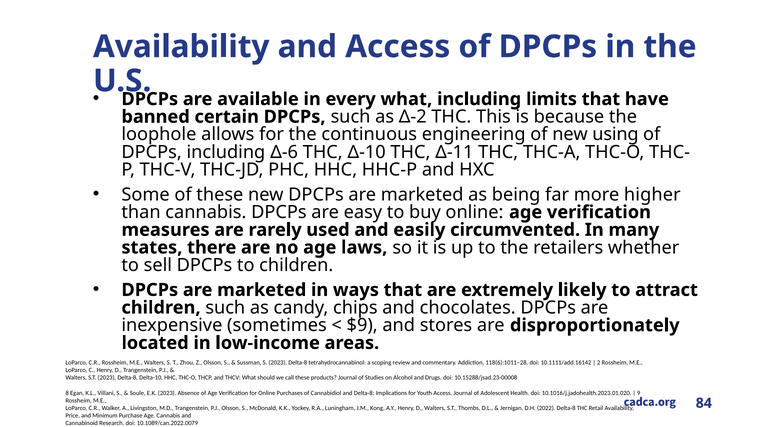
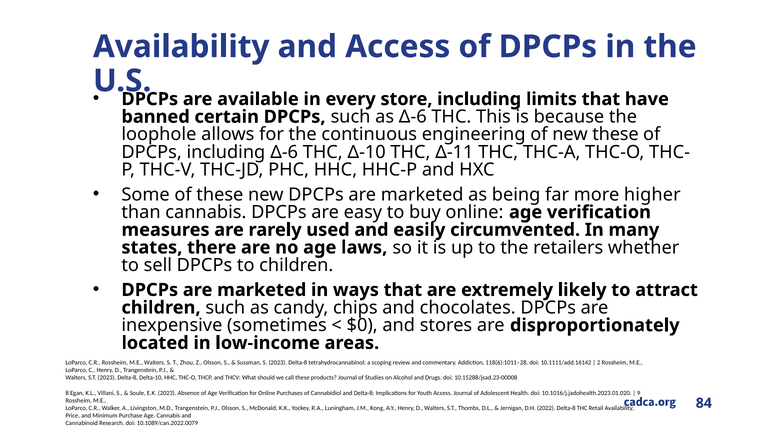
every what: what -> store
as Δ-2: Δ-2 -> Δ-6
new using: using -> these
$9: $9 -> $0
